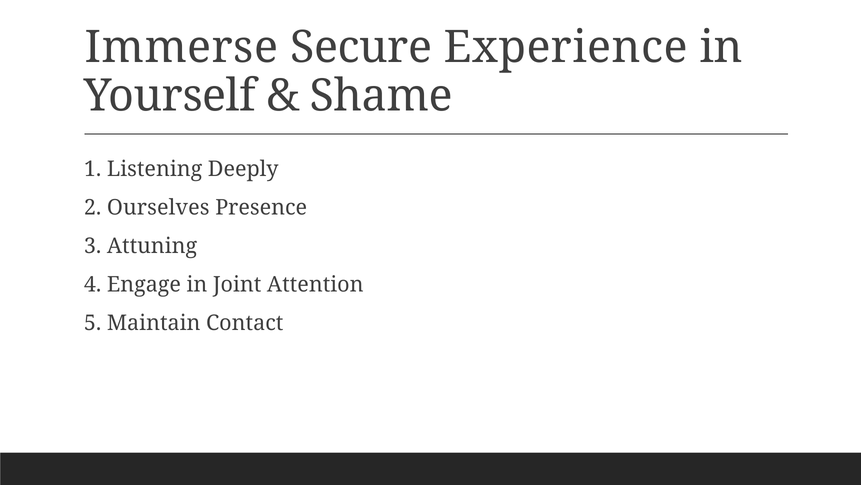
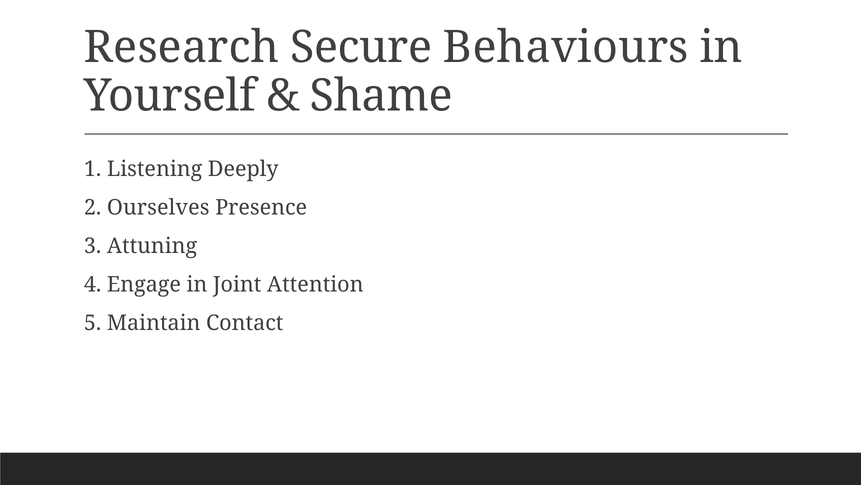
Immerse: Immerse -> Research
Experience: Experience -> Behaviours
